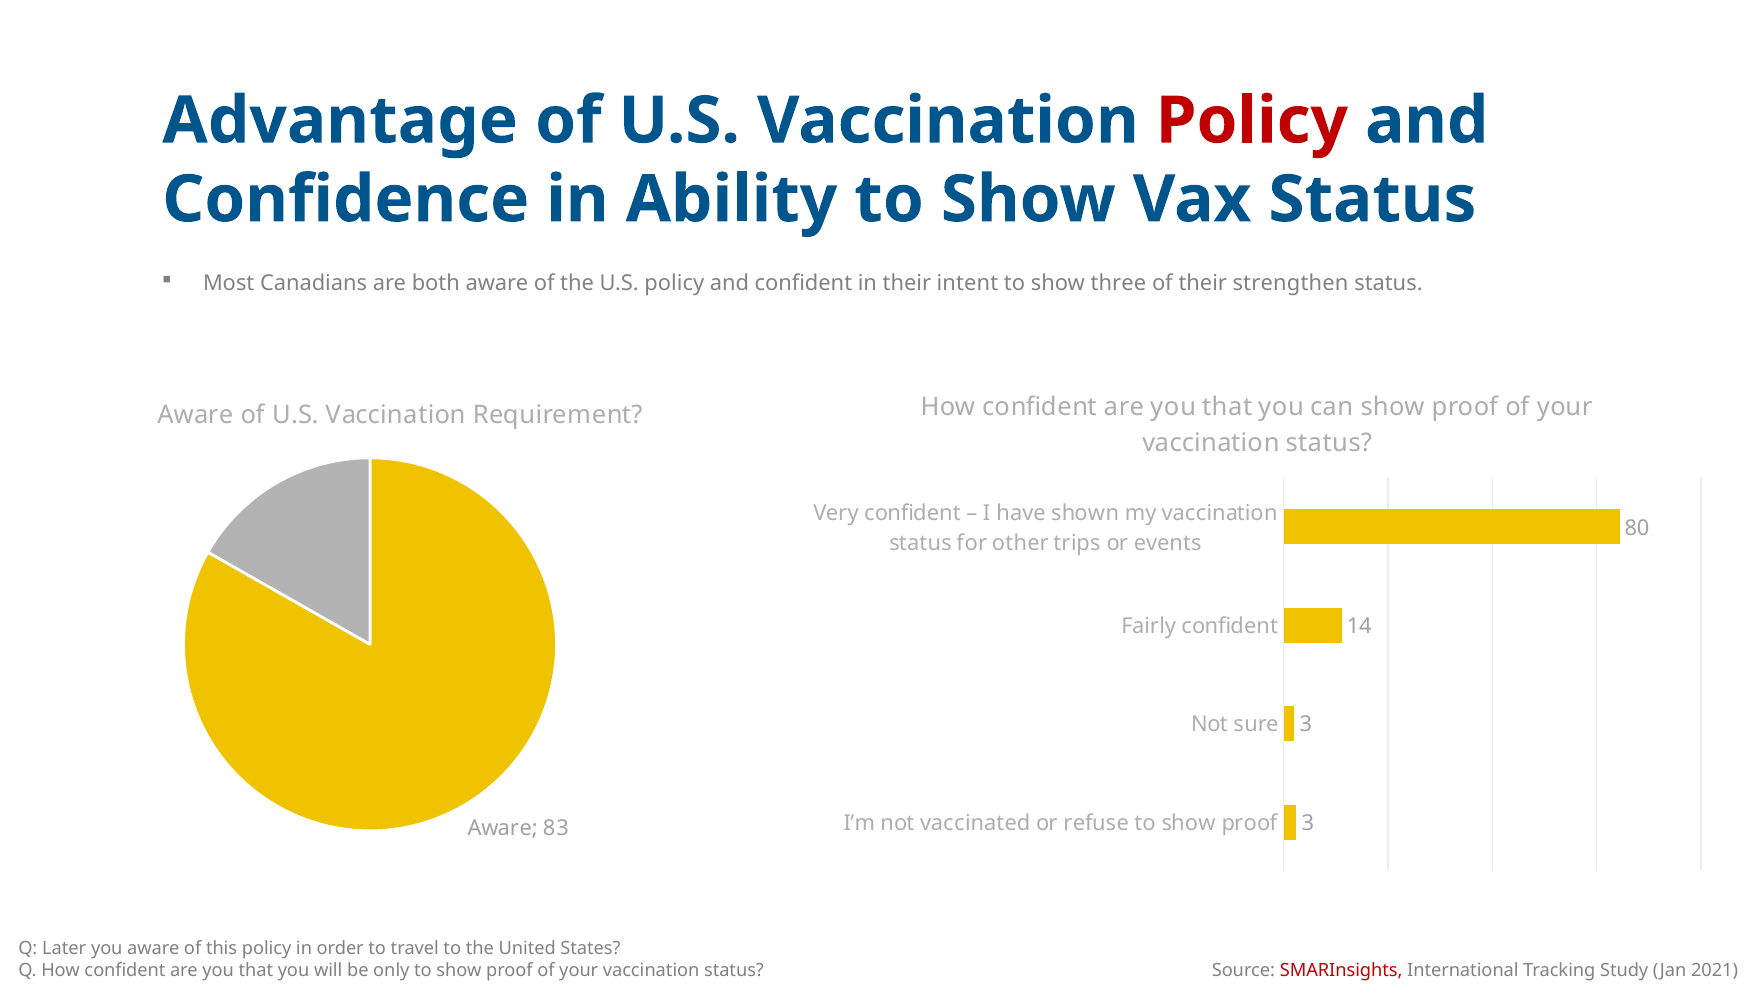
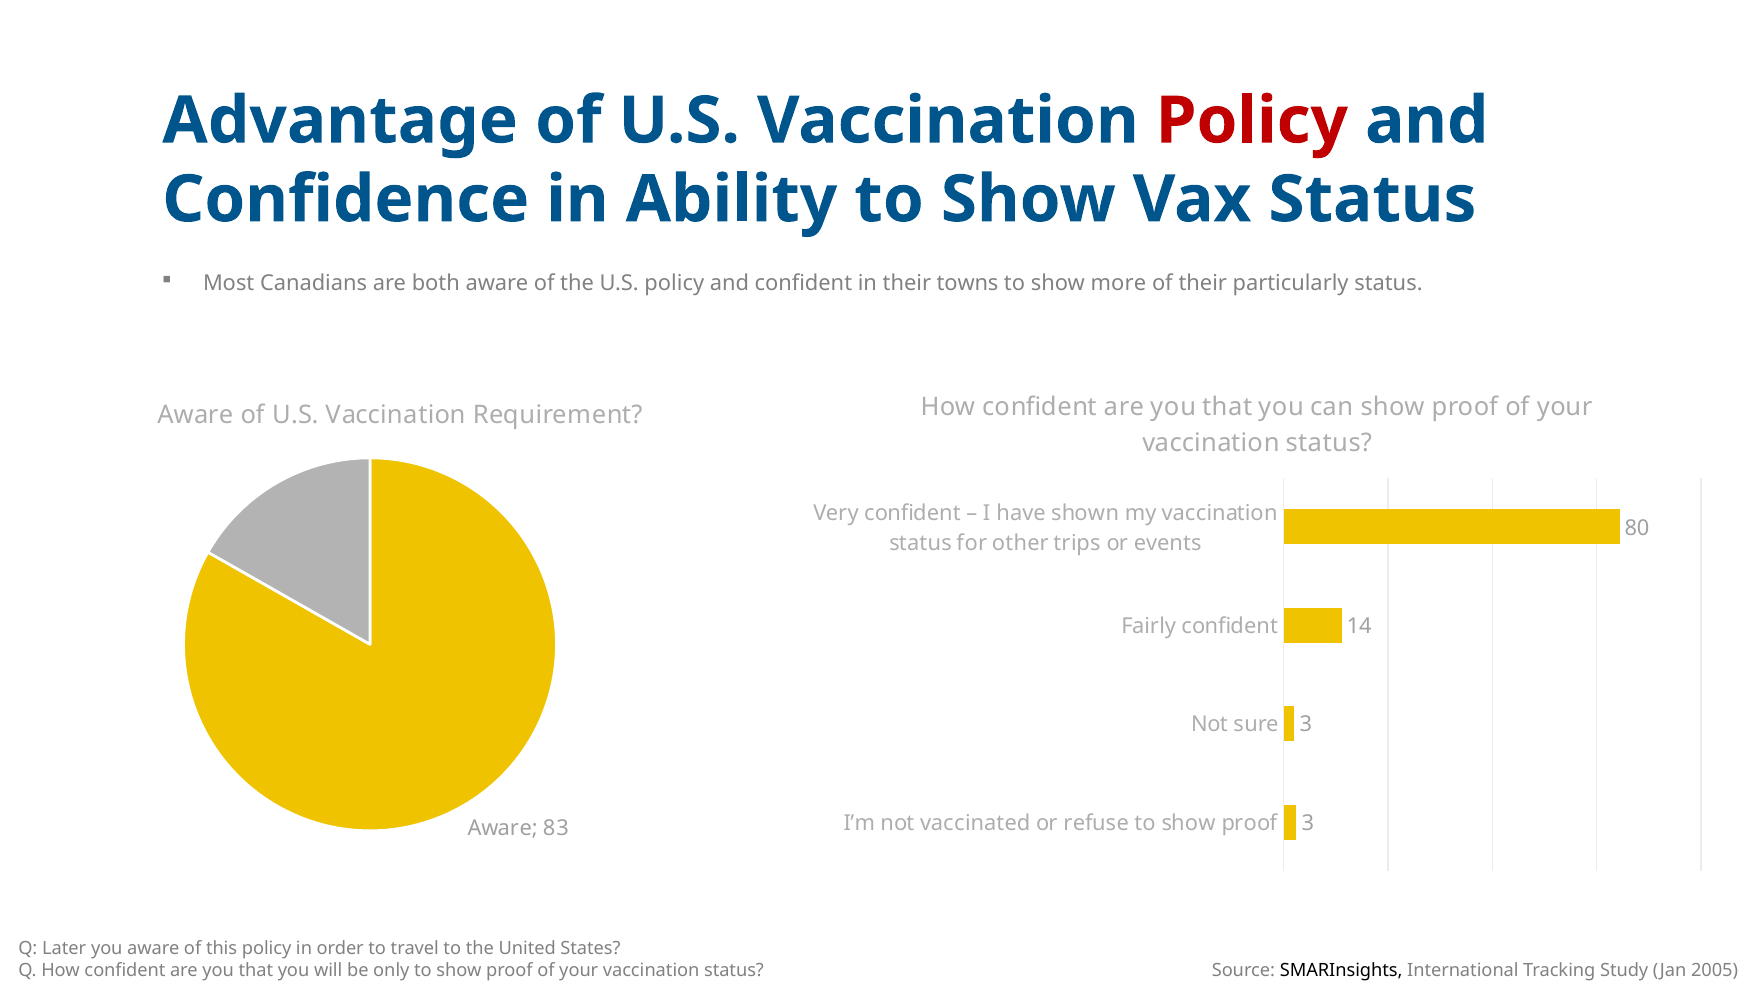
intent: intent -> towns
three: three -> more
strengthen: strengthen -> particularly
SMARInsights colour: red -> black
2021: 2021 -> 2005
